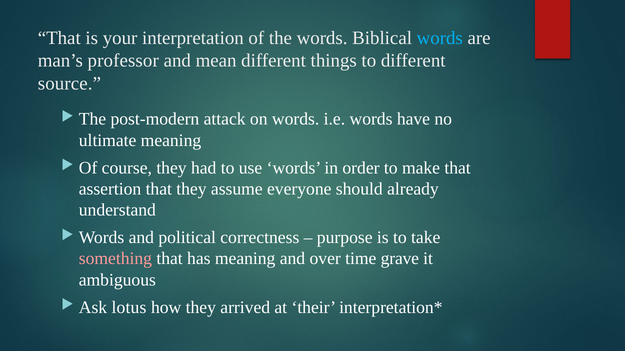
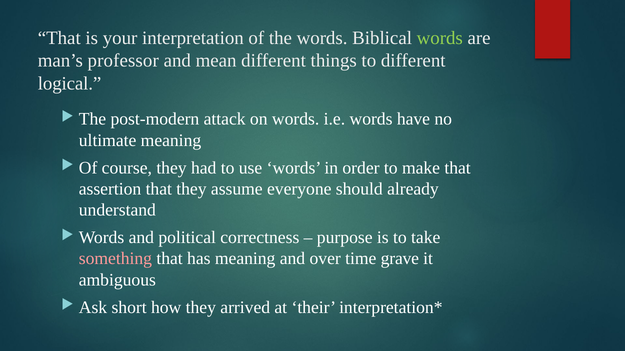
words at (440, 38) colour: light blue -> light green
source: source -> logical
lotus: lotus -> short
